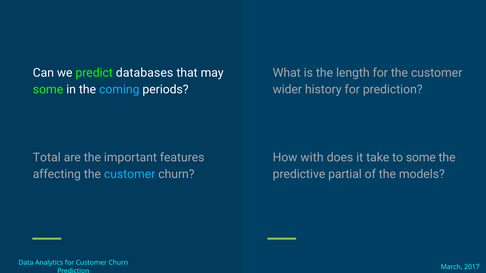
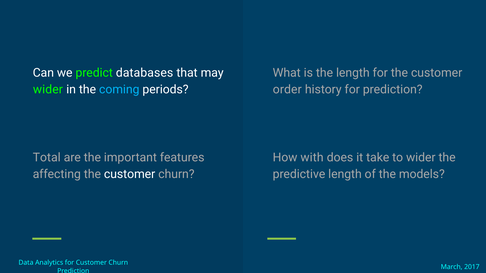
some at (48, 90): some -> wider
wider: wider -> order
to some: some -> wider
customer at (130, 174) colour: light blue -> white
predictive partial: partial -> length
